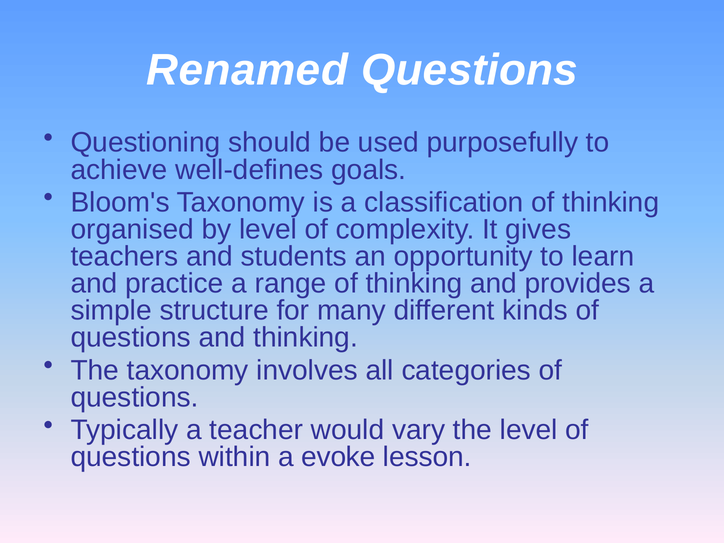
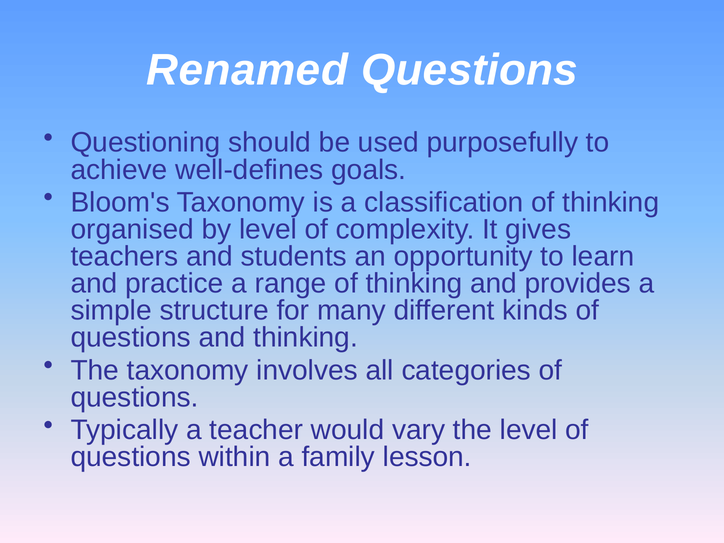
evoke: evoke -> family
